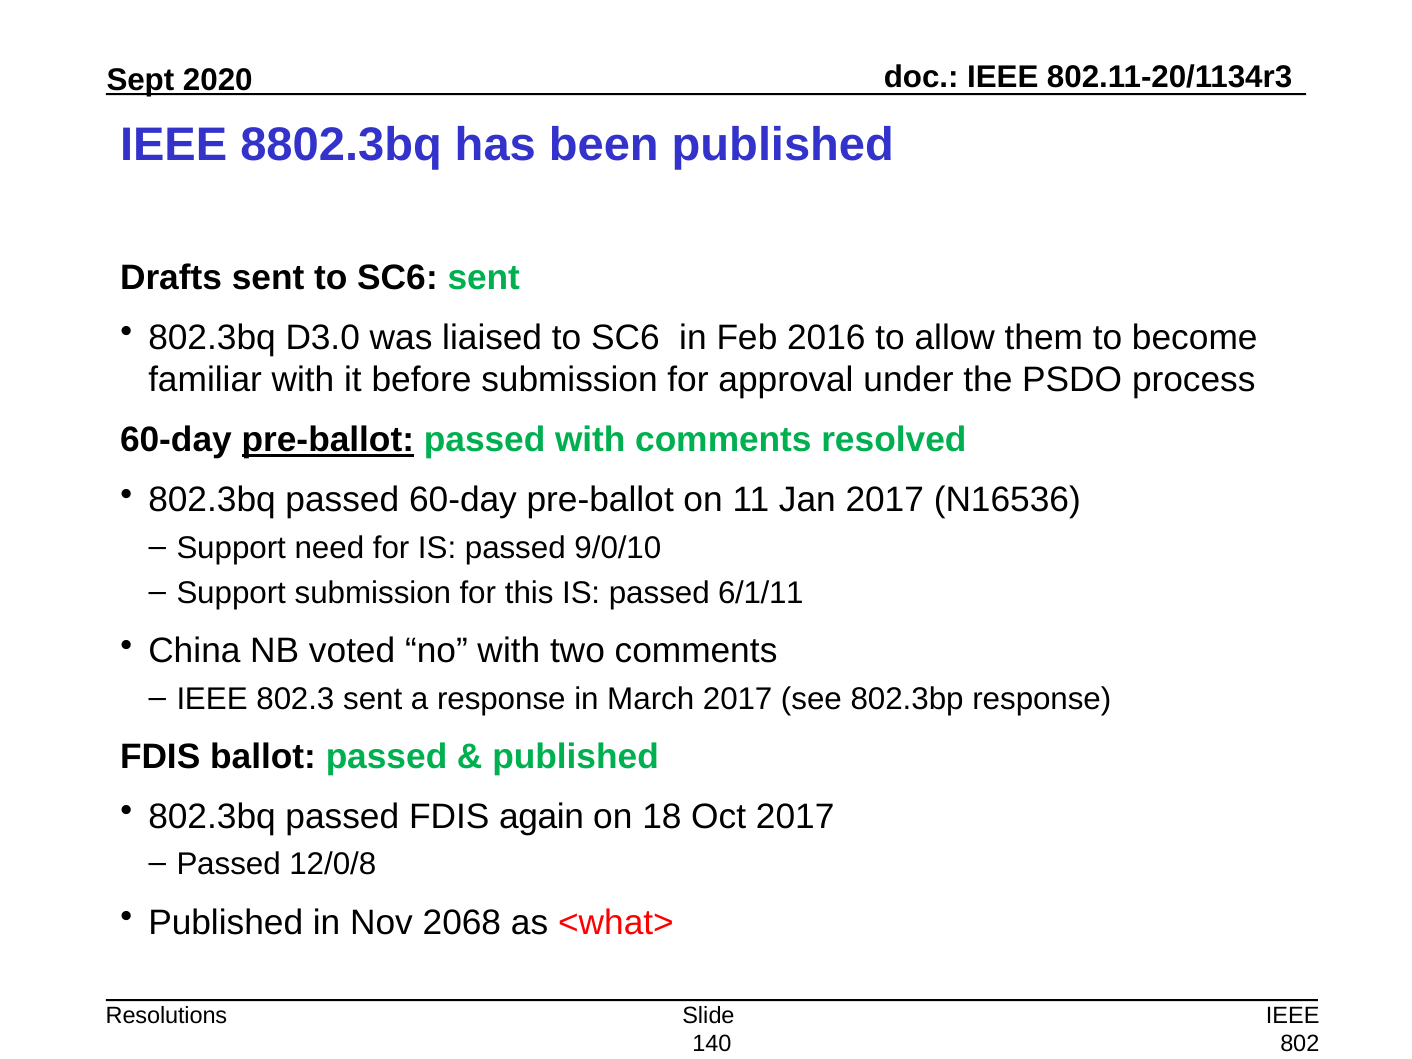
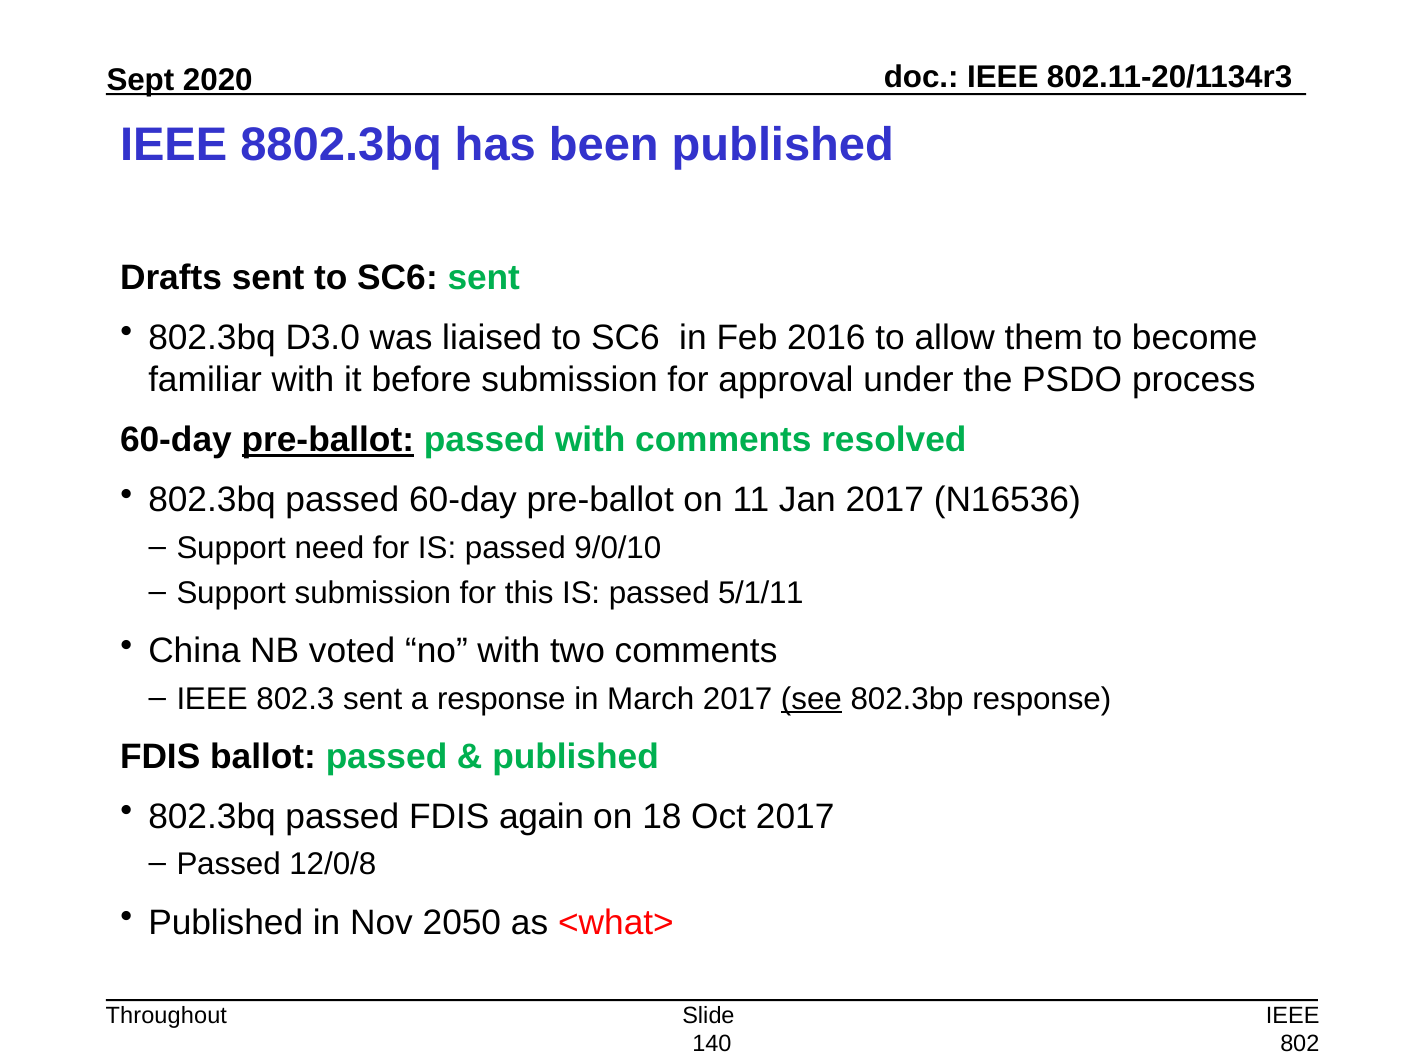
6/1/11: 6/1/11 -> 5/1/11
see underline: none -> present
2068: 2068 -> 2050
Resolutions: Resolutions -> Throughout
